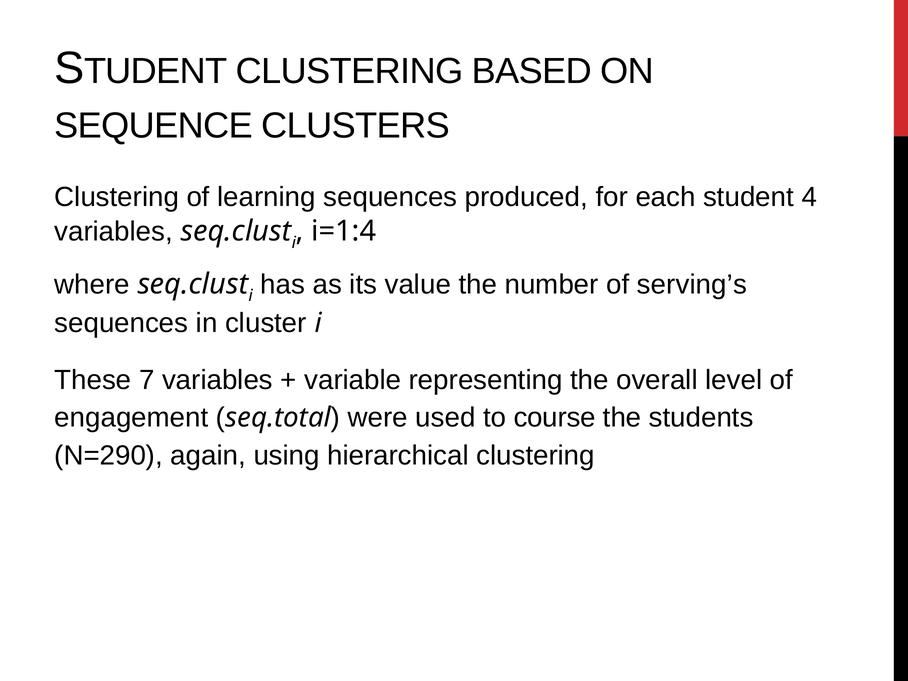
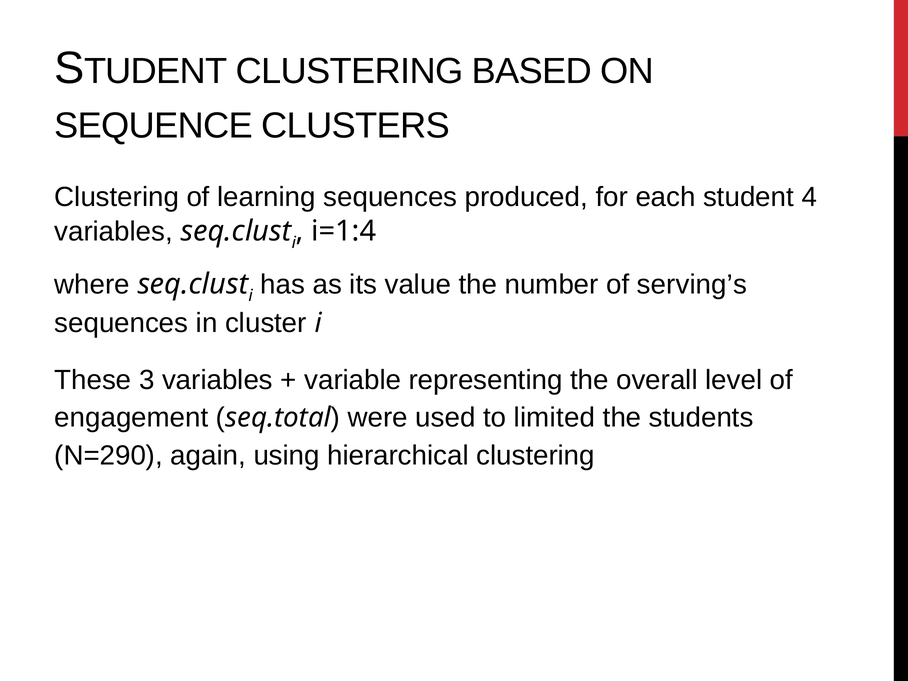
7: 7 -> 3
course: course -> limited
